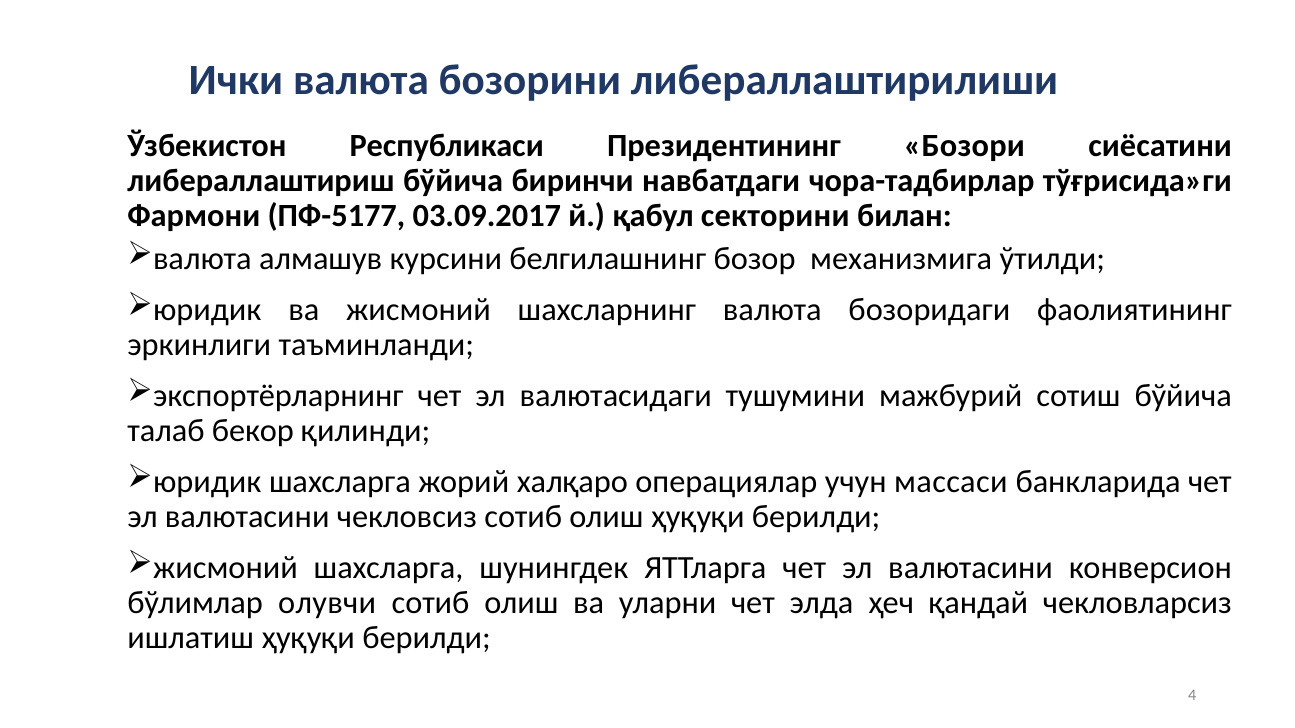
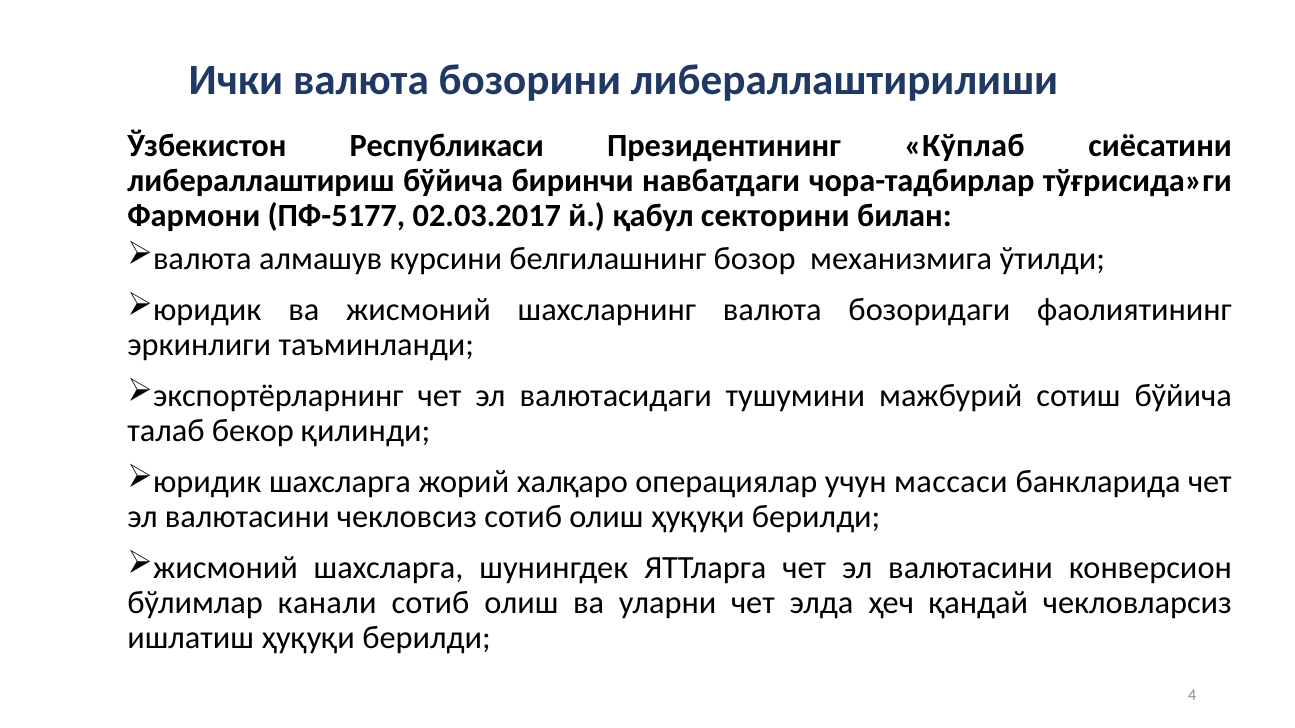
Бозори: Бозори -> Кўплаб
03.09.2017: 03.09.2017 -> 02.03.2017
олувчи: олувчи -> канали
